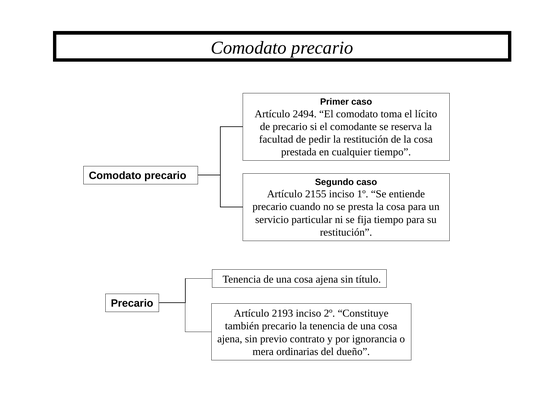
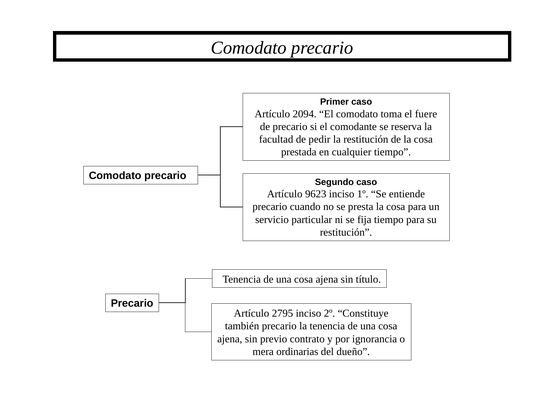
2494: 2494 -> 2094
lícito: lícito -> fuere
2155: 2155 -> 9623
2193: 2193 -> 2795
